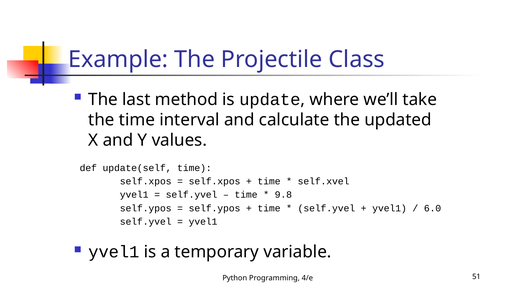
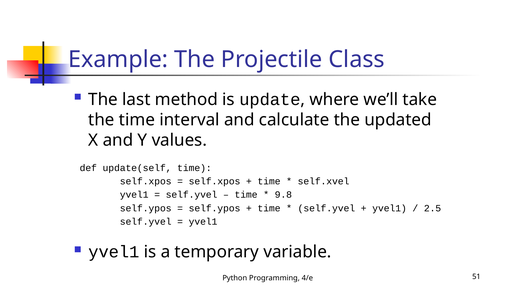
6.0: 6.0 -> 2.5
